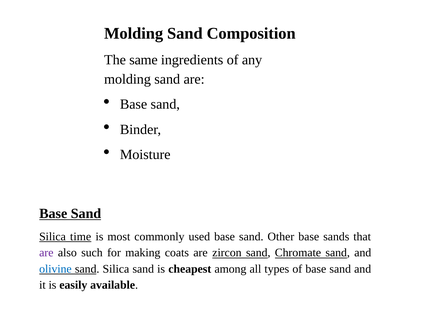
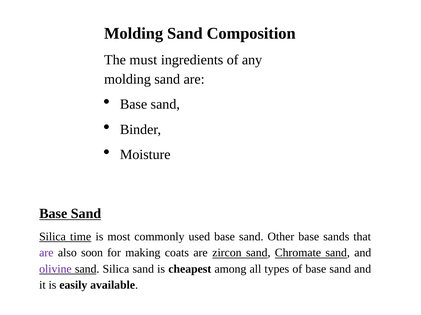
same: same -> must
such: such -> soon
olivine colour: blue -> purple
